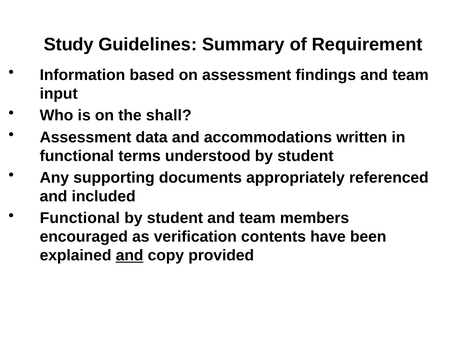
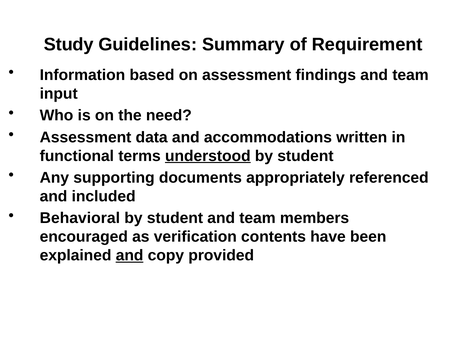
shall: shall -> need
understood underline: none -> present
Functional at (80, 218): Functional -> Behavioral
